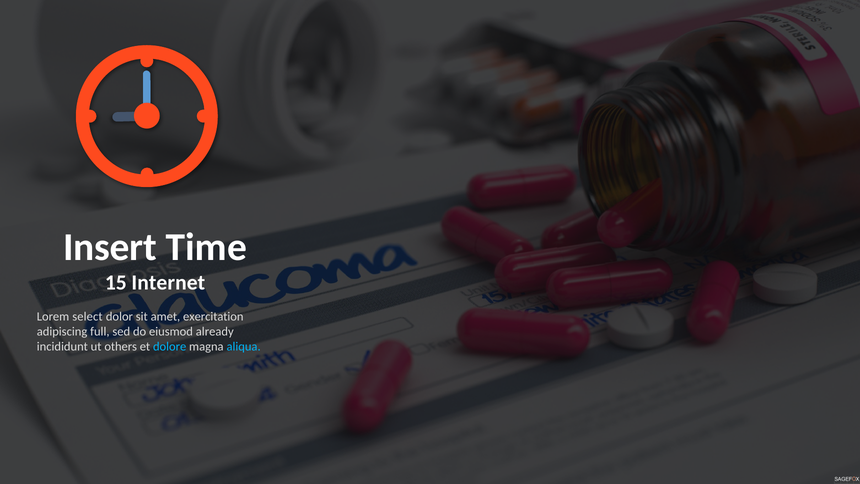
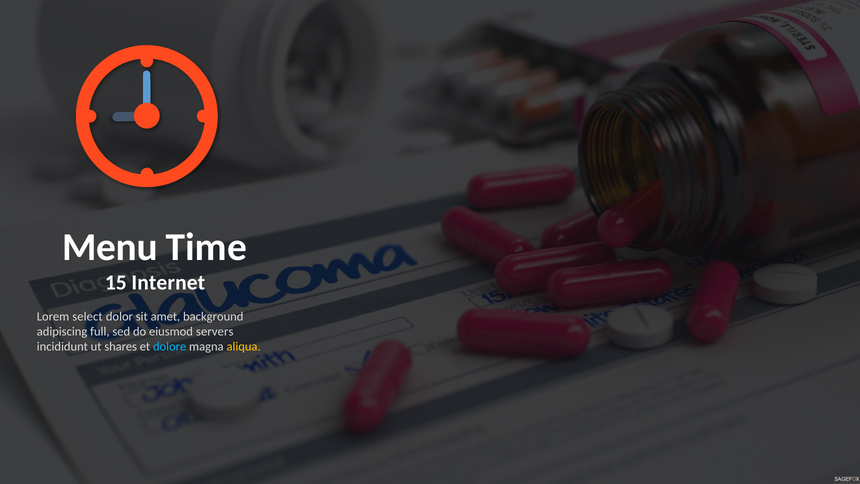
Insert: Insert -> Menu
exercitation: exercitation -> background
already: already -> servers
others: others -> shares
aliqua colour: light blue -> yellow
